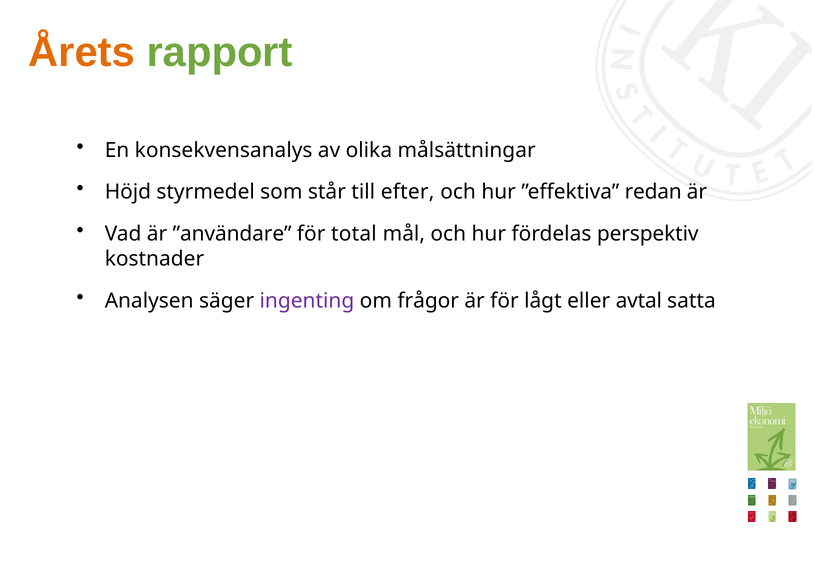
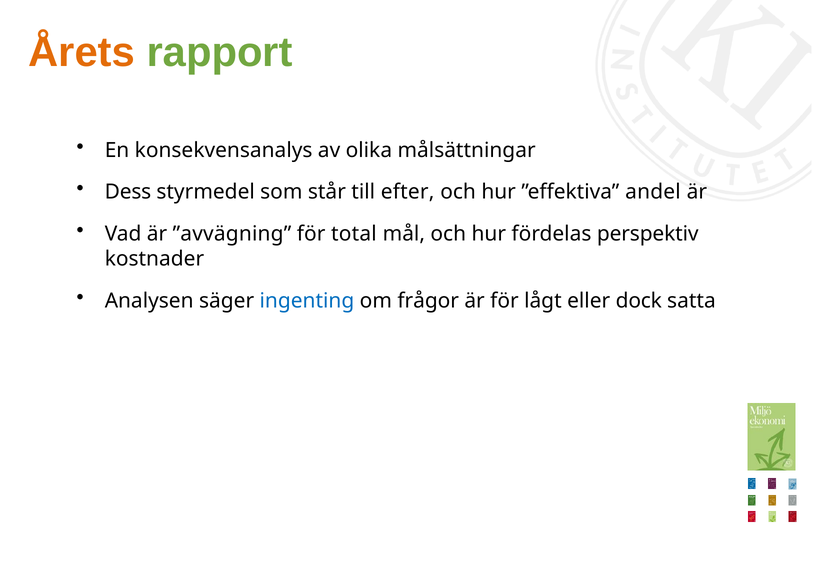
Höjd: Höjd -> Dess
redan: redan -> andel
”användare: ”användare -> ”avvägning
ingenting colour: purple -> blue
avtal: avtal -> dock
